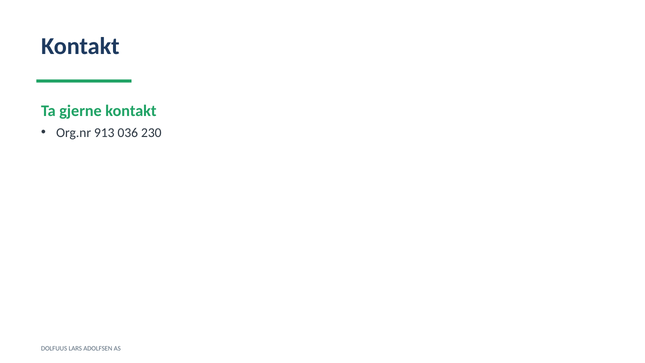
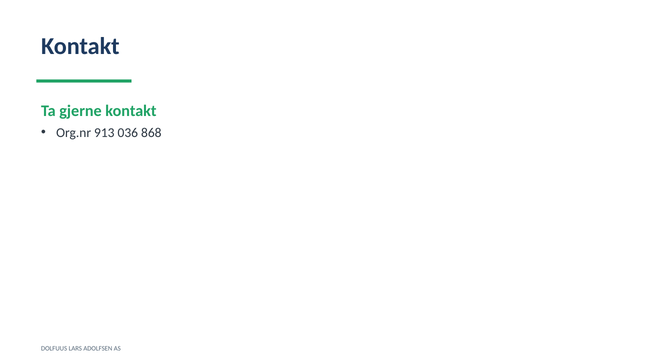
230: 230 -> 868
